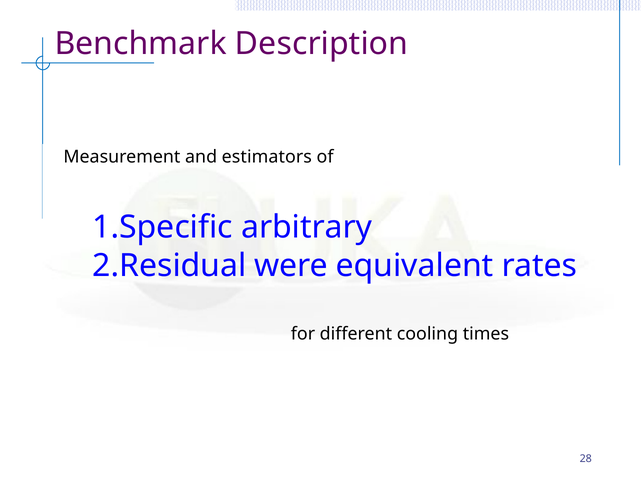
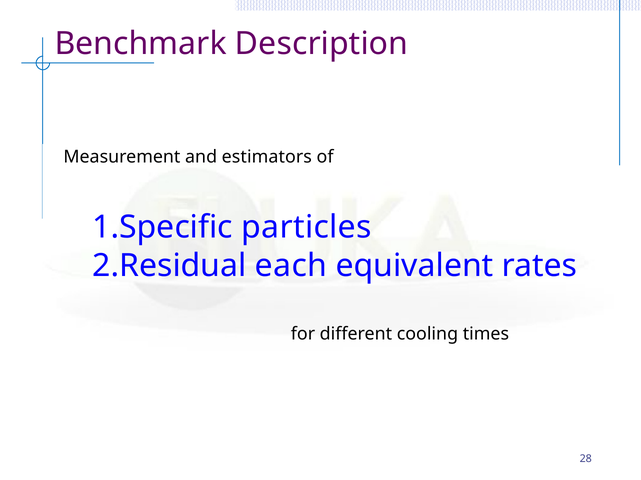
arbitrary: arbitrary -> particles
were: were -> each
